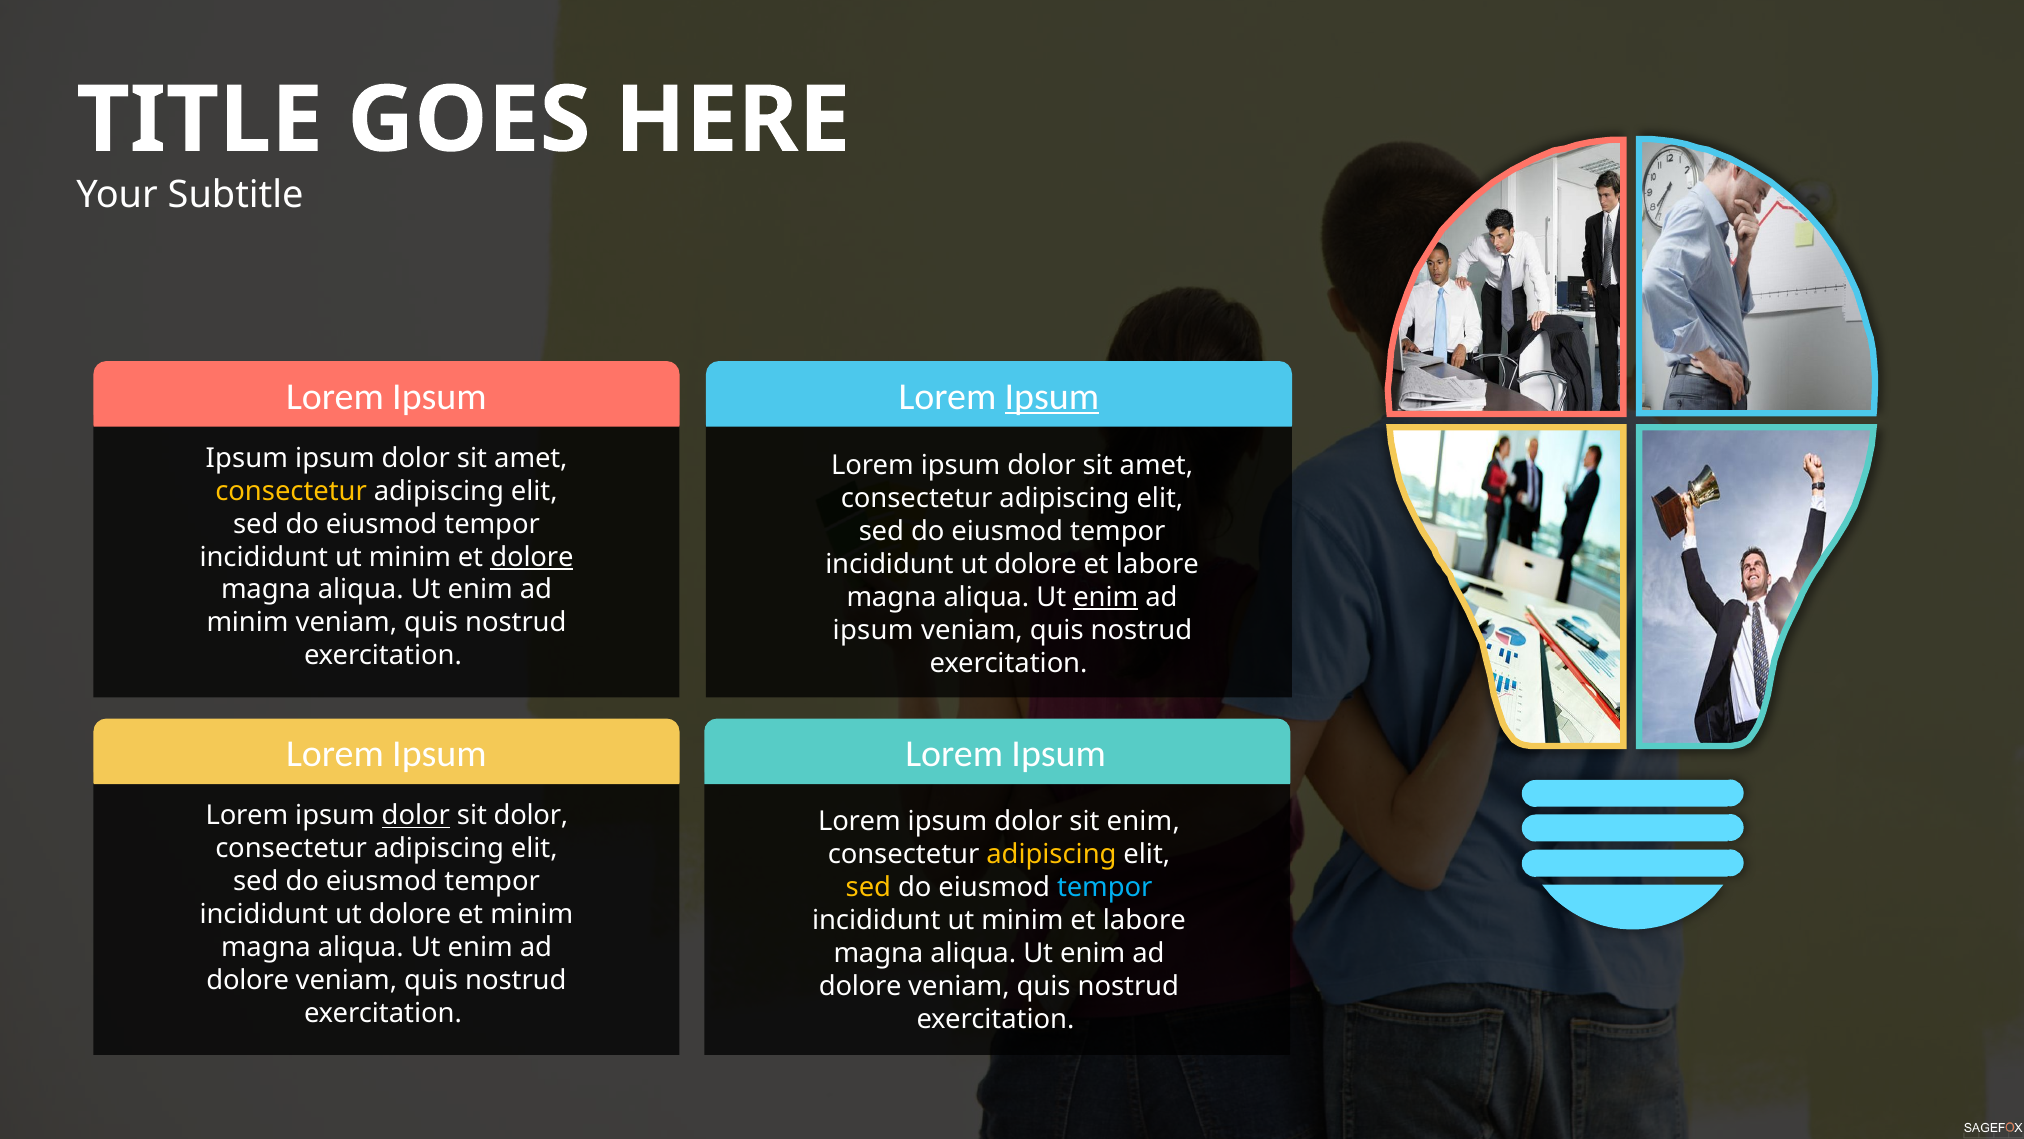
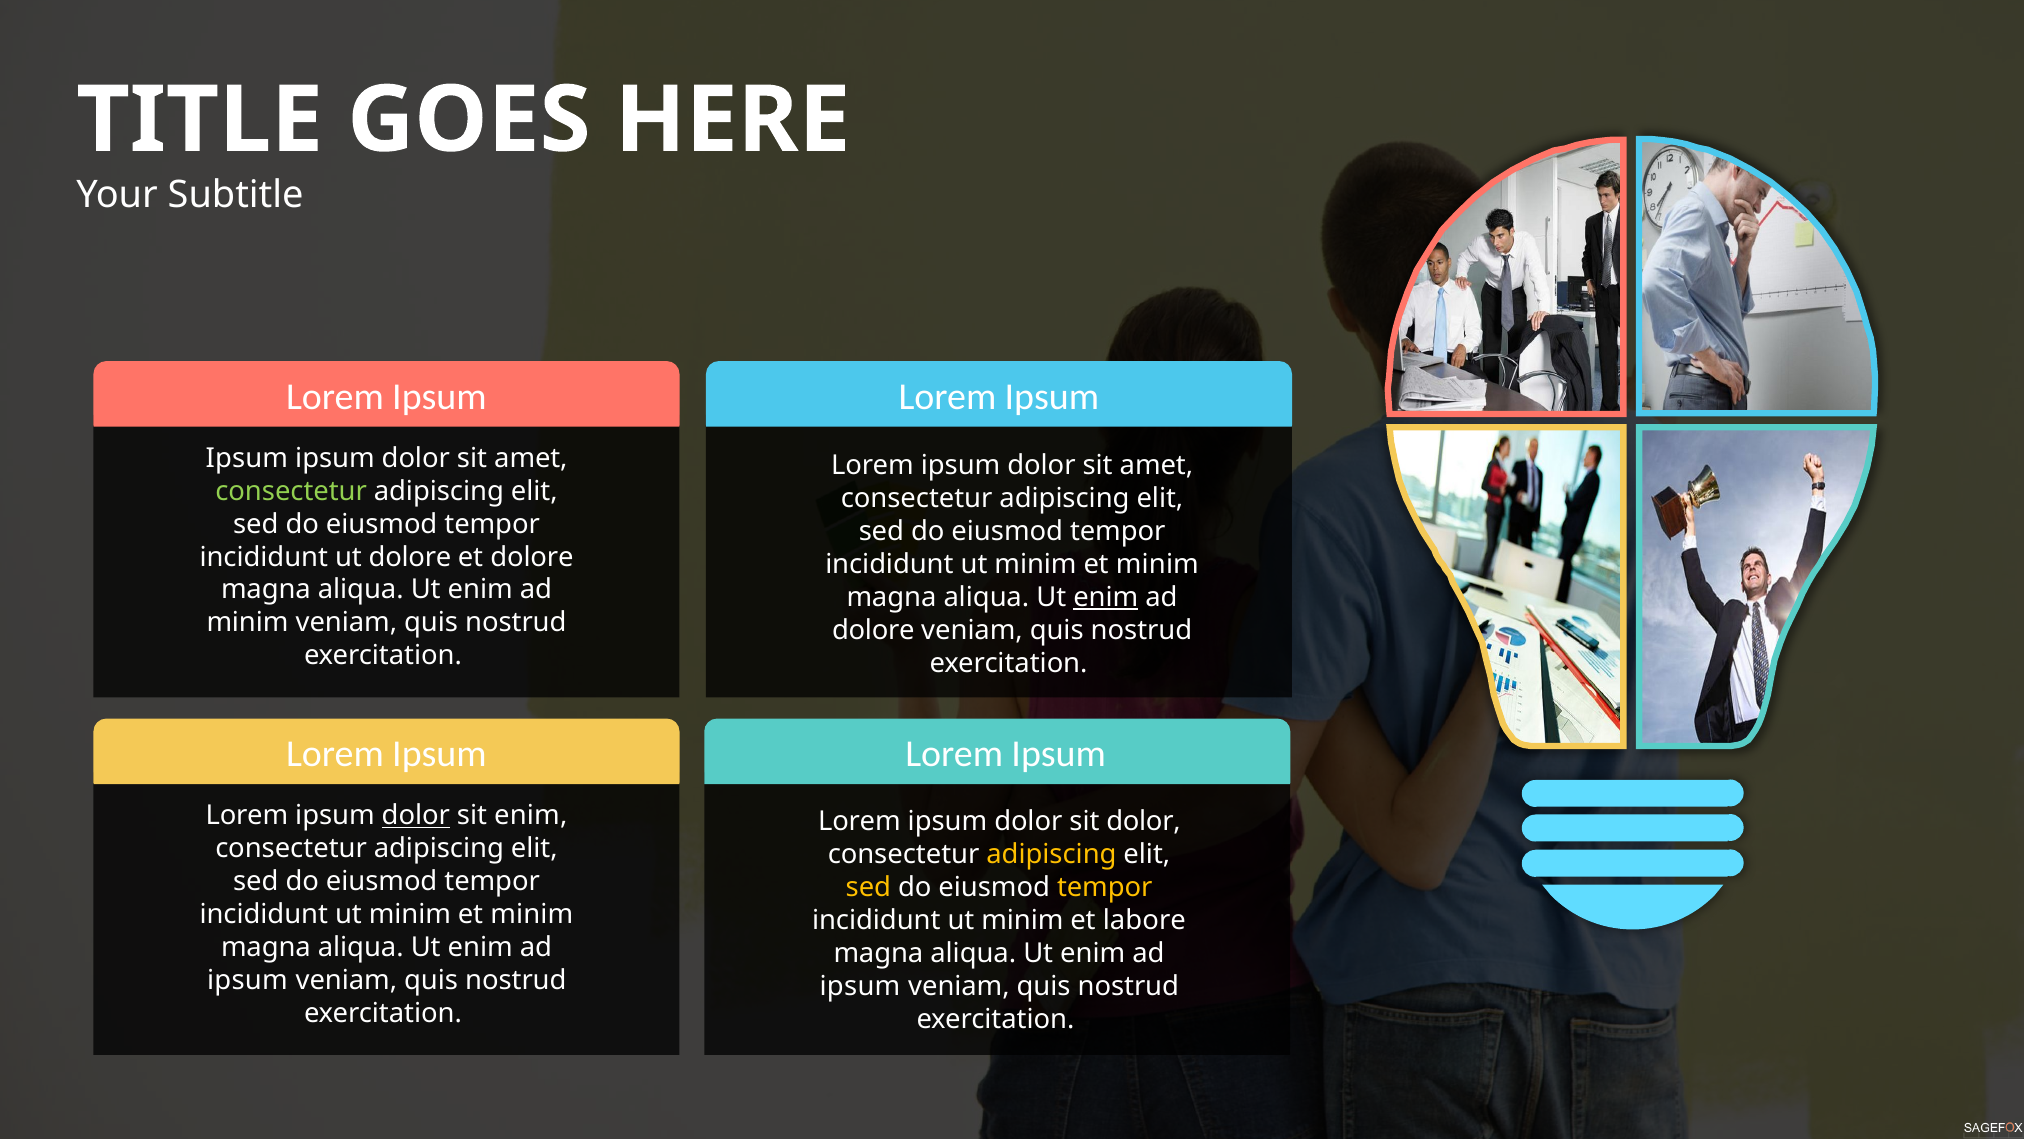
Ipsum at (1052, 396) underline: present -> none
consectetur at (291, 491) colour: yellow -> light green
minim at (410, 557): minim -> dolore
dolore at (532, 557) underline: present -> none
dolore at (1036, 564): dolore -> minim
labore at (1157, 564): labore -> minim
ipsum at (873, 630): ipsum -> dolore
sit dolor: dolor -> enim
sit enim: enim -> dolor
tempor at (1105, 887) colour: light blue -> yellow
dolore at (410, 914): dolore -> minim
dolore at (248, 980): dolore -> ipsum
dolore at (860, 986): dolore -> ipsum
